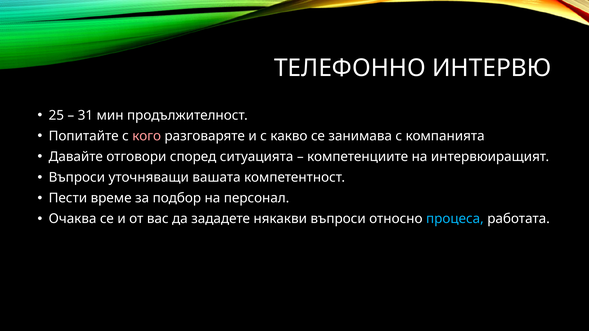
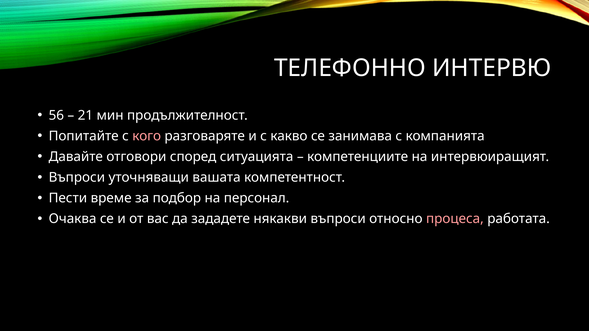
25: 25 -> 56
31: 31 -> 21
процеса colour: light blue -> pink
